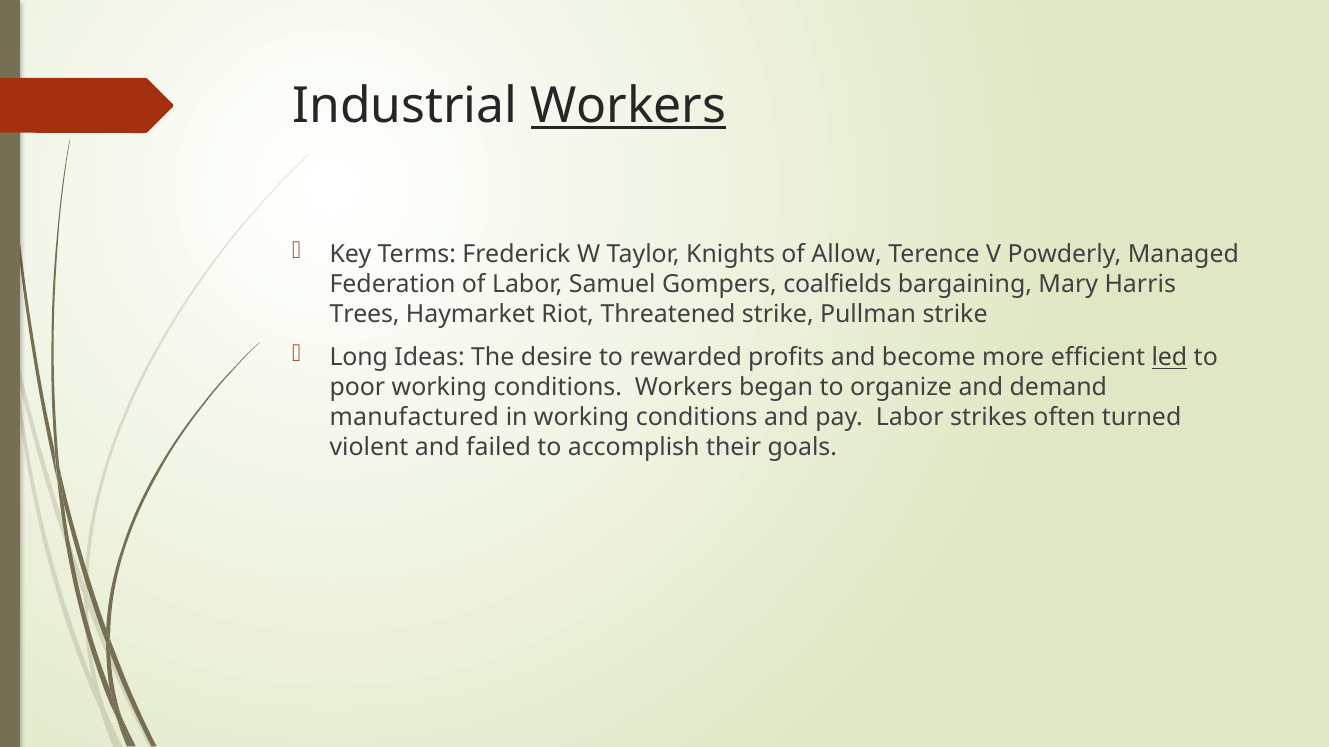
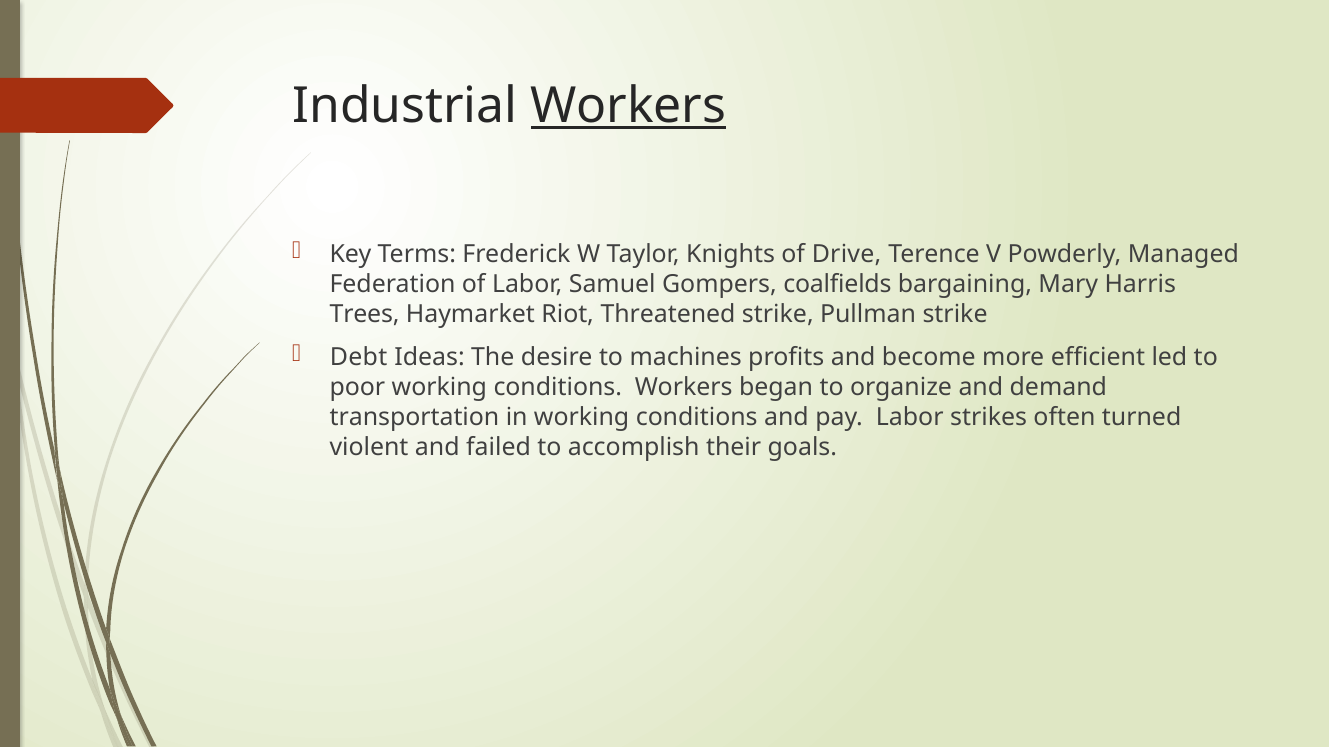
Allow: Allow -> Drive
Long: Long -> Debt
rewarded: rewarded -> machines
led underline: present -> none
manufactured: manufactured -> transportation
